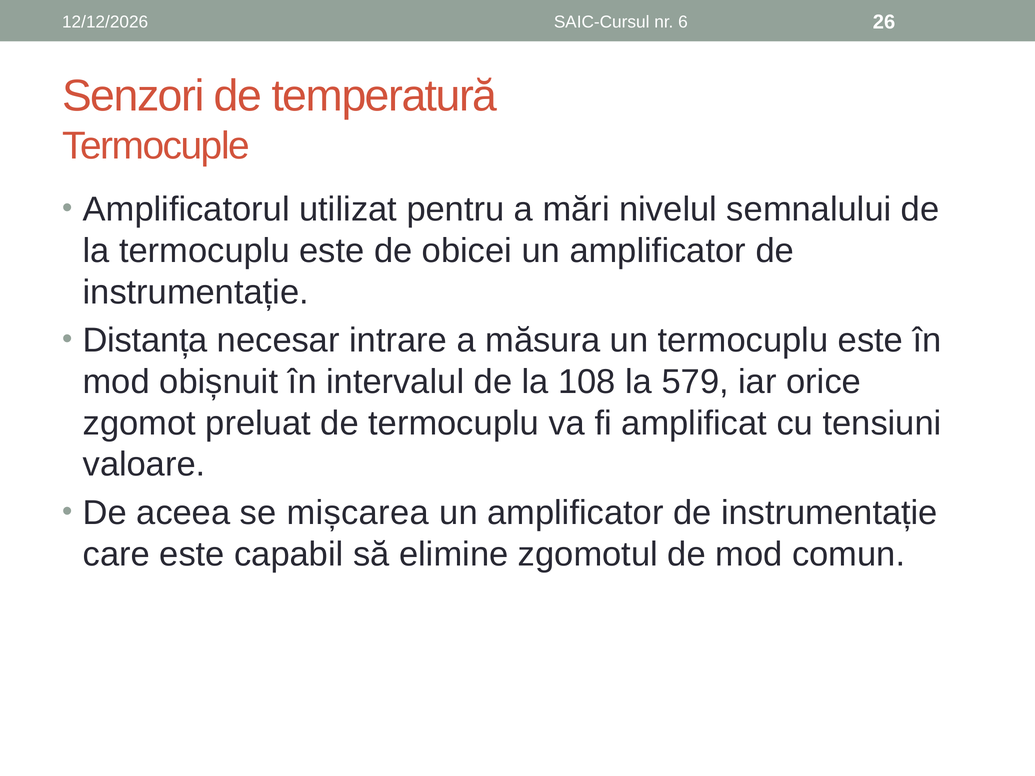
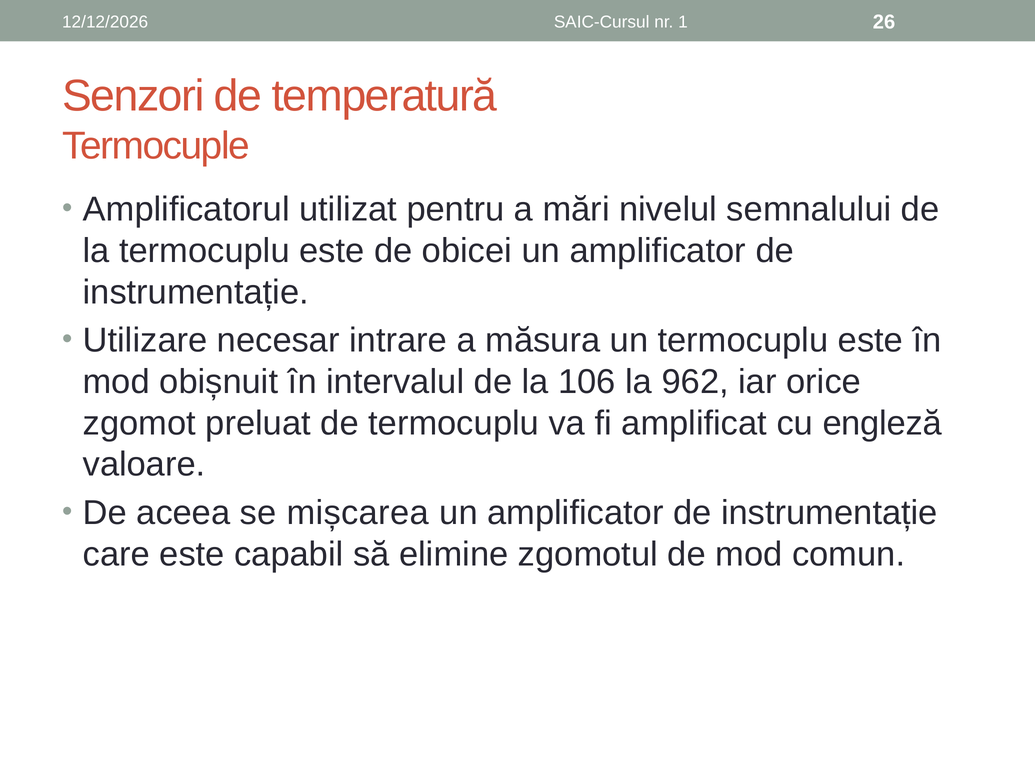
6: 6 -> 1
Distanța: Distanța -> Utilizare
108: 108 -> 106
579: 579 -> 962
tensiuni: tensiuni -> engleză
